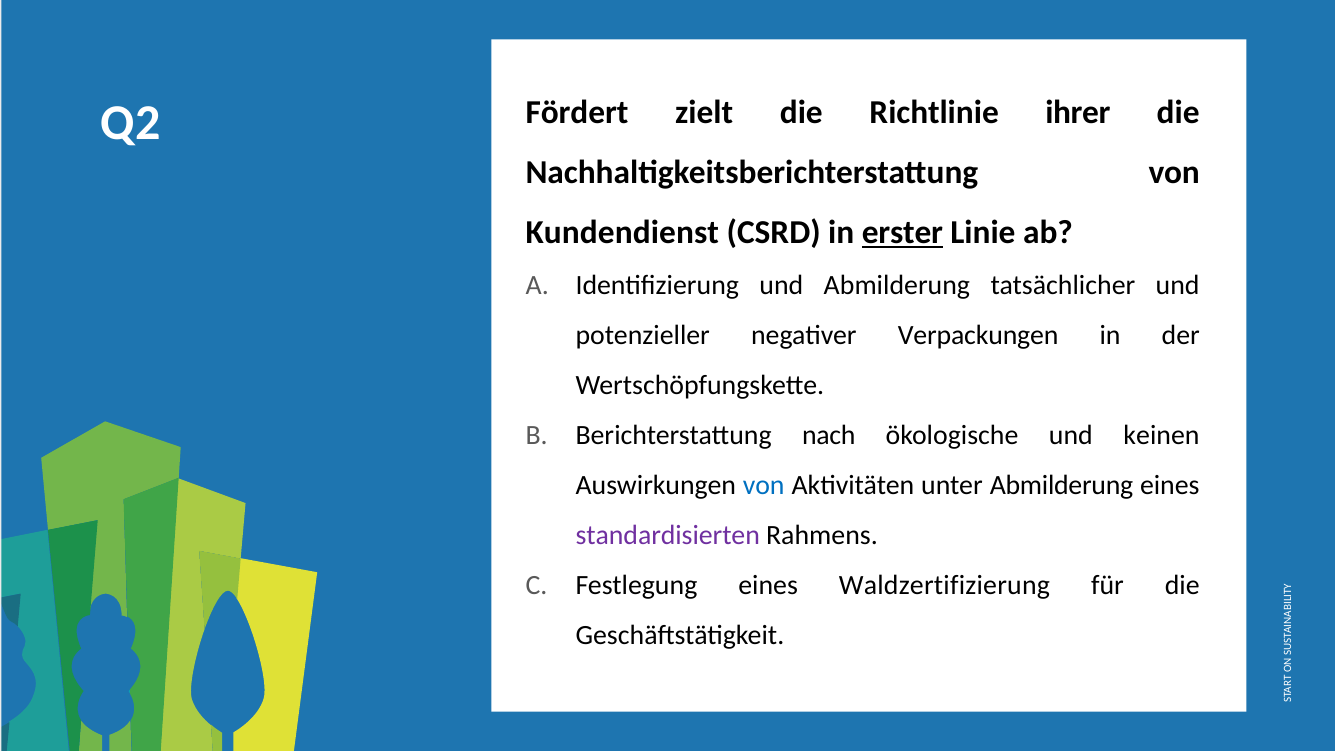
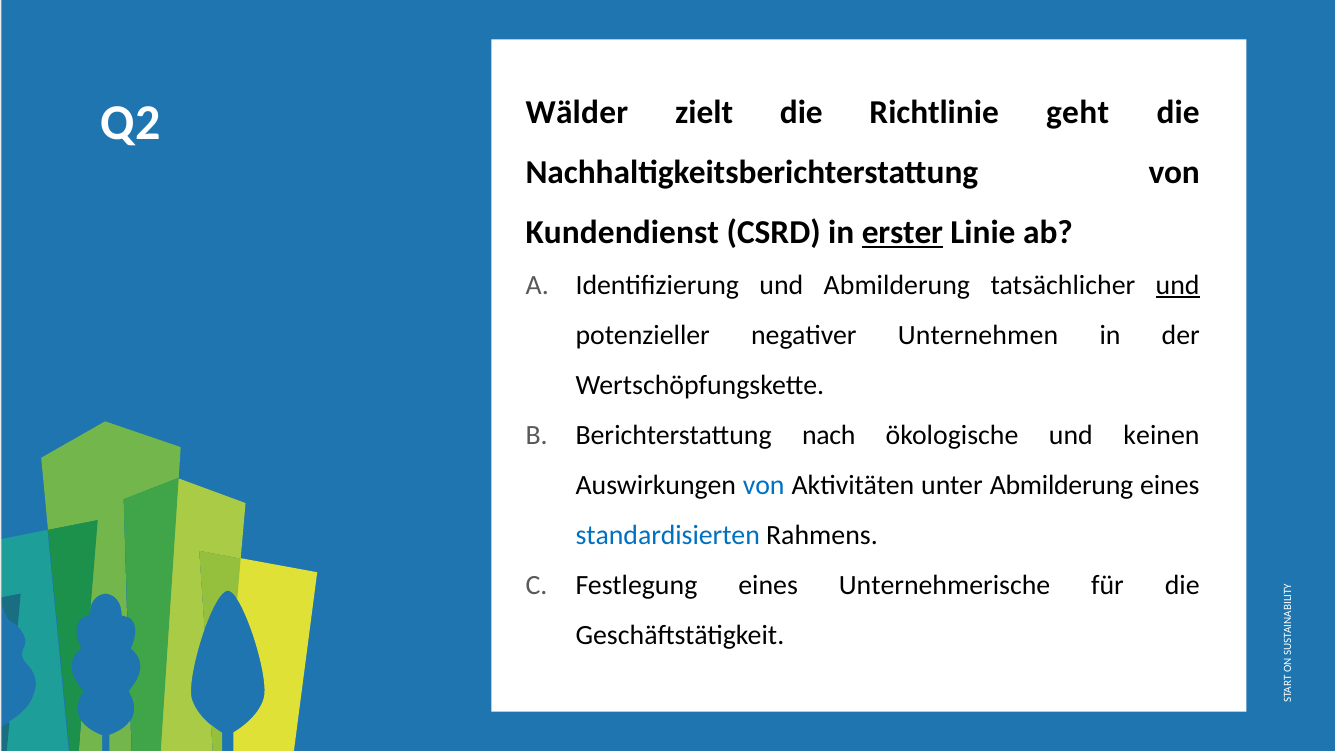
Fördert: Fördert -> Wälder
ihrer: ihrer -> geht
und at (1178, 285) underline: none -> present
Verpackungen: Verpackungen -> Unternehmen
standardisierten colour: purple -> blue
Waldzertifizierung: Waldzertifizierung -> Unternehmerische
